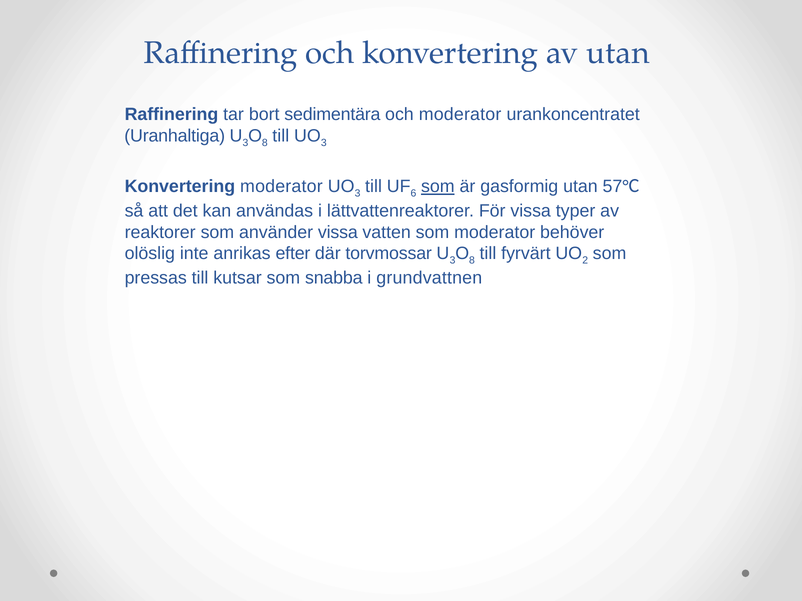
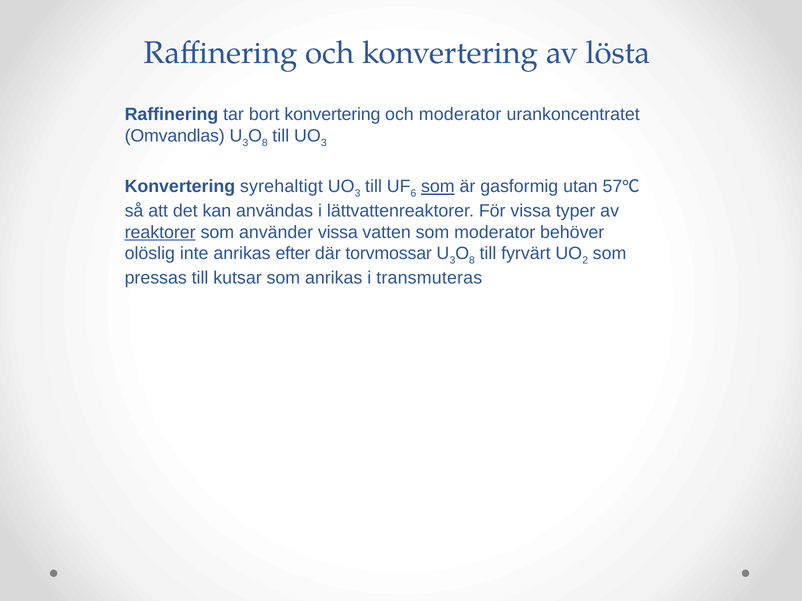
av utan: utan -> lösta
bort sedimentära: sedimentära -> konvertering
Uranhaltiga: Uranhaltiga -> Omvandlas
Konvertering moderator: moderator -> syrehaltigt
reaktorer underline: none -> present
som snabba: snabba -> anrikas
grundvattnen: grundvattnen -> transmuteras
